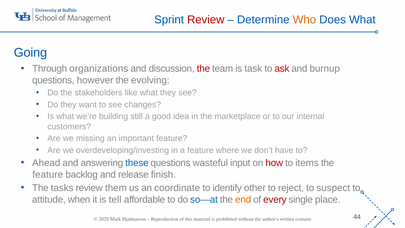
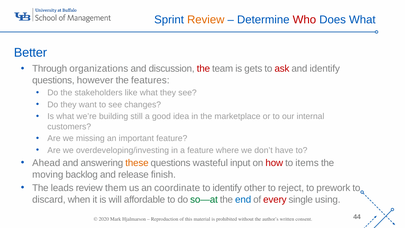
Review at (206, 20) colour: red -> orange
Who colour: orange -> red
Going: Going -> Better
task: task -> gets
and burnup: burnup -> identify
evolving: evolving -> features
these colour: blue -> orange
feature at (48, 174): feature -> moving
tasks: tasks -> leads
suspect: suspect -> prework
attitude: attitude -> discard
tell: tell -> will
so—at colour: blue -> green
end colour: orange -> blue
place: place -> using
